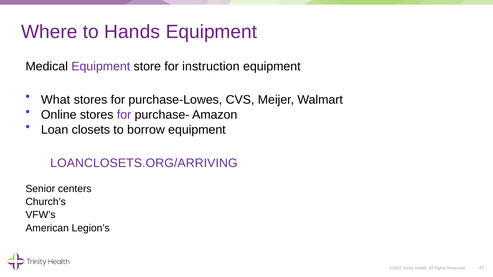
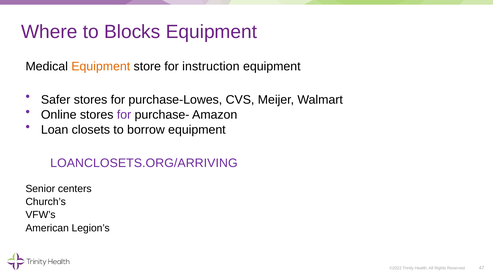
Hands: Hands -> Blocks
Equipment at (101, 67) colour: purple -> orange
What: What -> Safer
